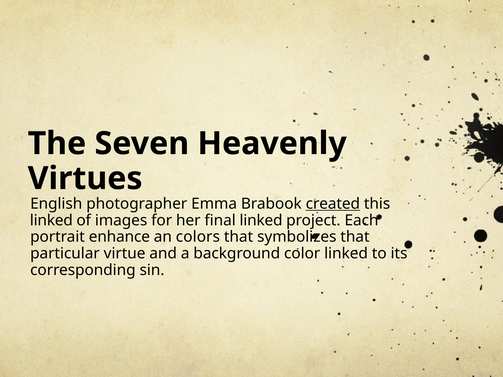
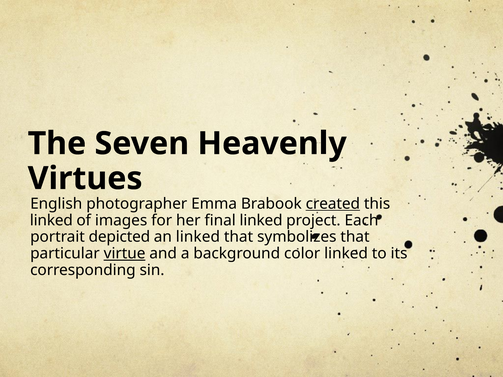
enhance: enhance -> depicted
an colors: colors -> linked
virtue underline: none -> present
